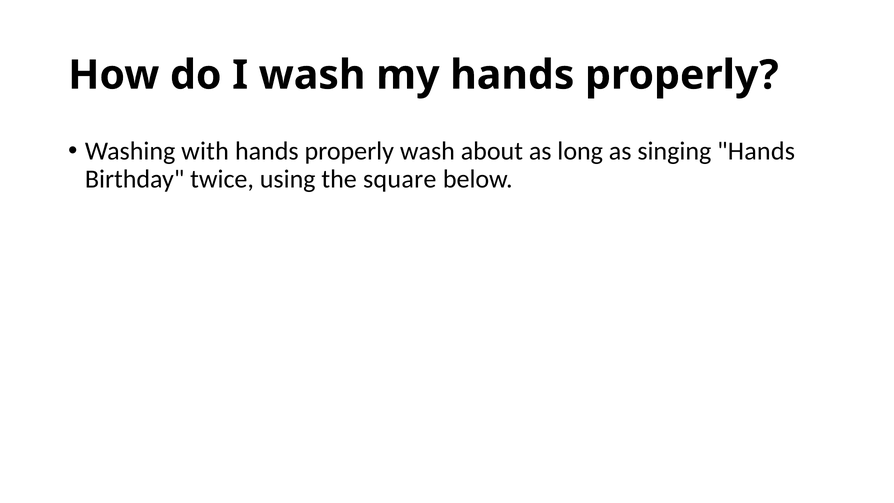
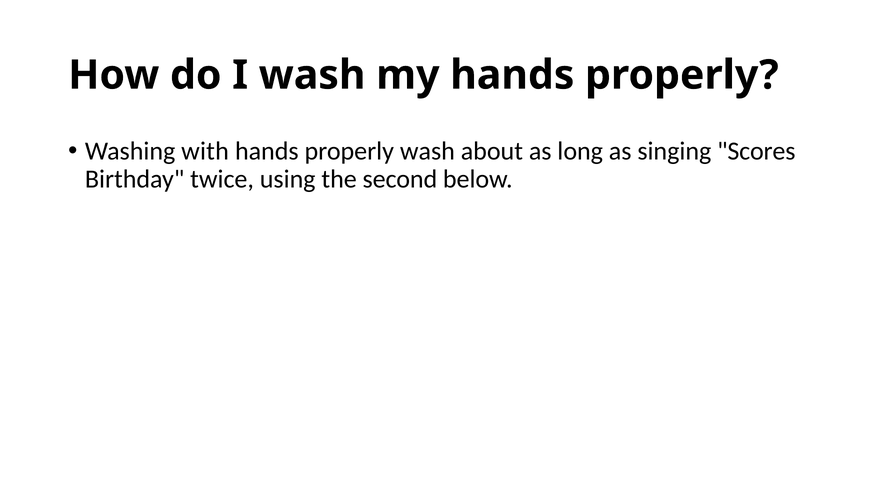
singing Hands: Hands -> Scores
square: square -> second
